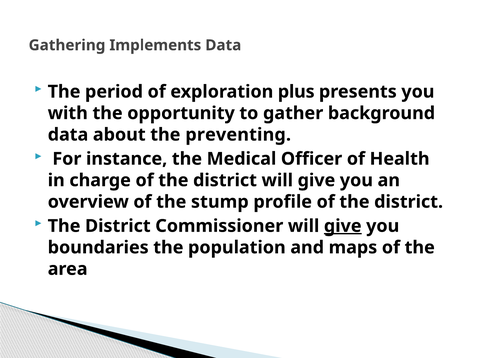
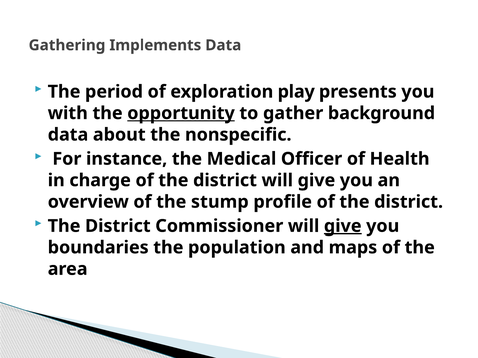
plus: plus -> play
opportunity underline: none -> present
preventing: preventing -> nonspecific
